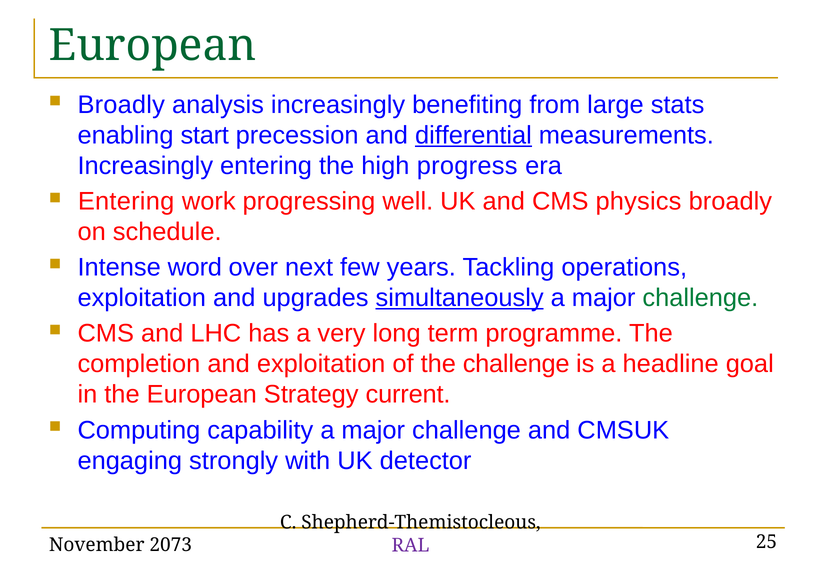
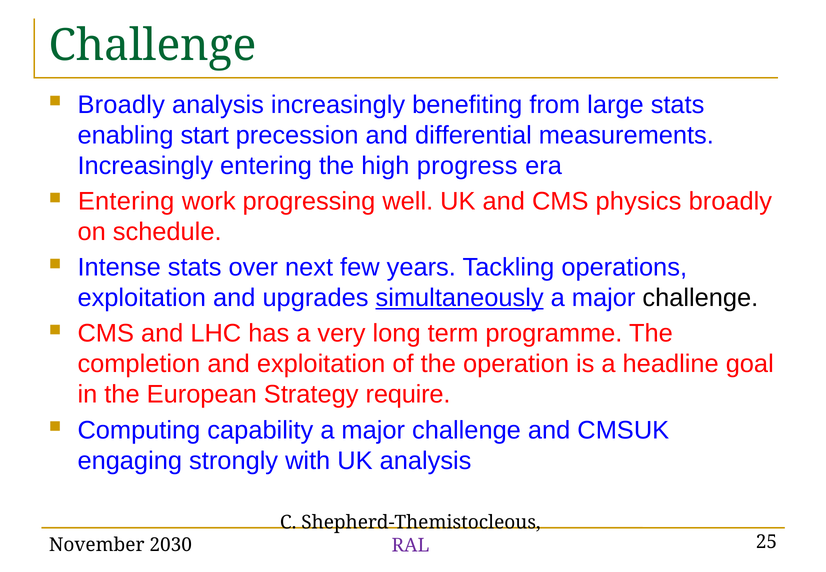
European at (153, 46): European -> Challenge
differential underline: present -> none
Intense word: word -> stats
challenge at (700, 298) colour: green -> black
the challenge: challenge -> operation
current: current -> require
UK detector: detector -> analysis
2073: 2073 -> 2030
